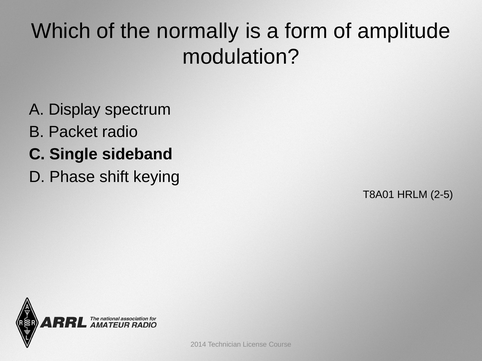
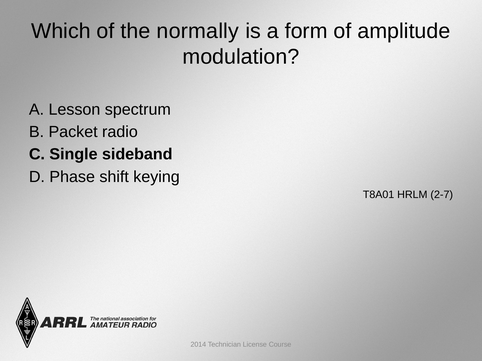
Display: Display -> Lesson
2-5: 2-5 -> 2-7
